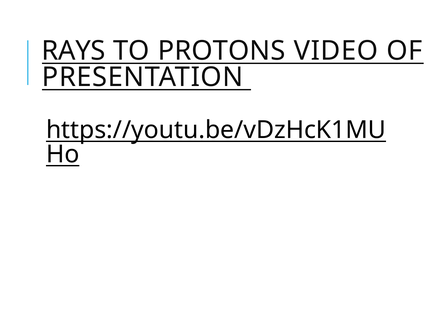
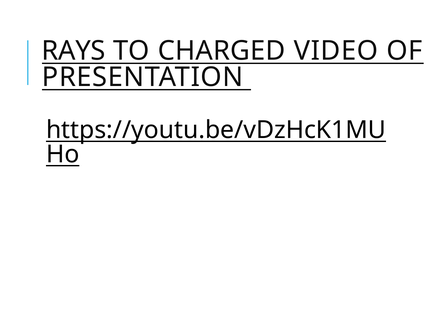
PROTONS: PROTONS -> CHARGED
